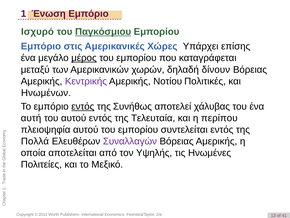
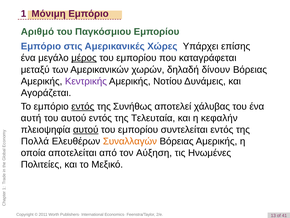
Ένωση: Ένωση -> Μόνιμη
Ισχυρό: Ισχυρό -> Αριθμό
Παγκόσμιου underline: present -> none
Πολιτικές: Πολιτικές -> Δυνάμεις
Ηνωμένων: Ηνωμένων -> Αγοράζεται
περίπου: περίπου -> κεφαλήν
αυτού at (86, 129) underline: none -> present
Συναλλαγών colour: purple -> orange
Υψηλής: Υψηλής -> Αύξηση
